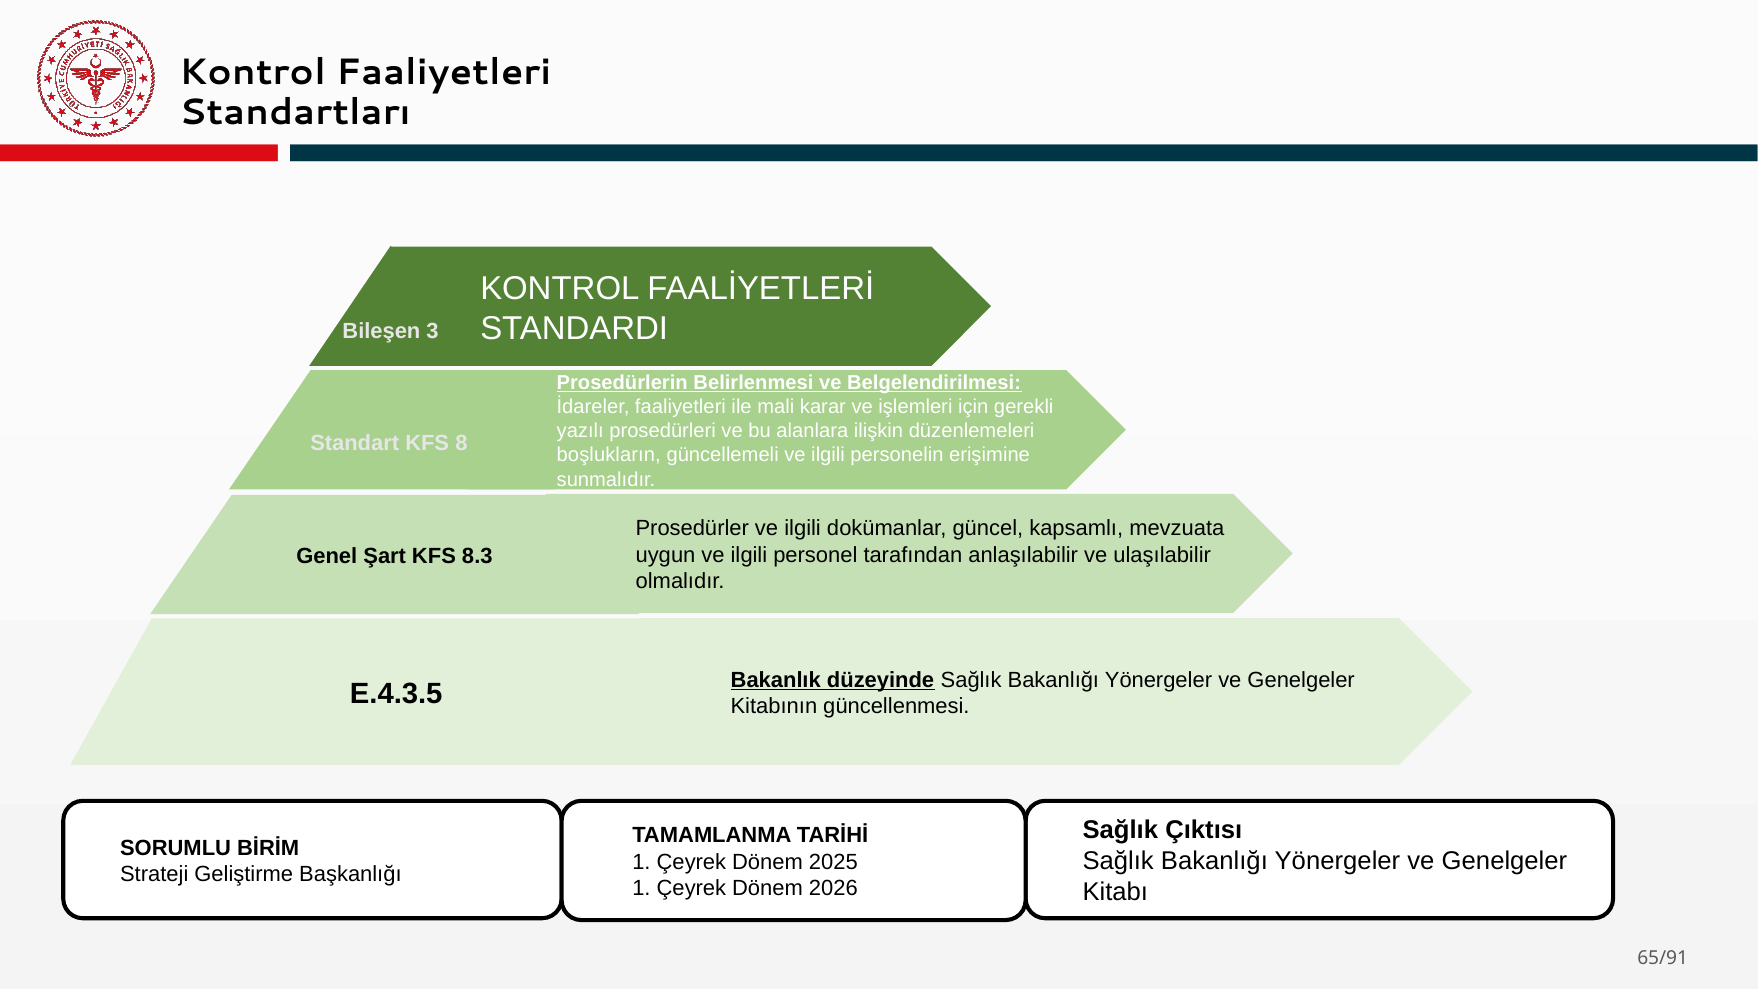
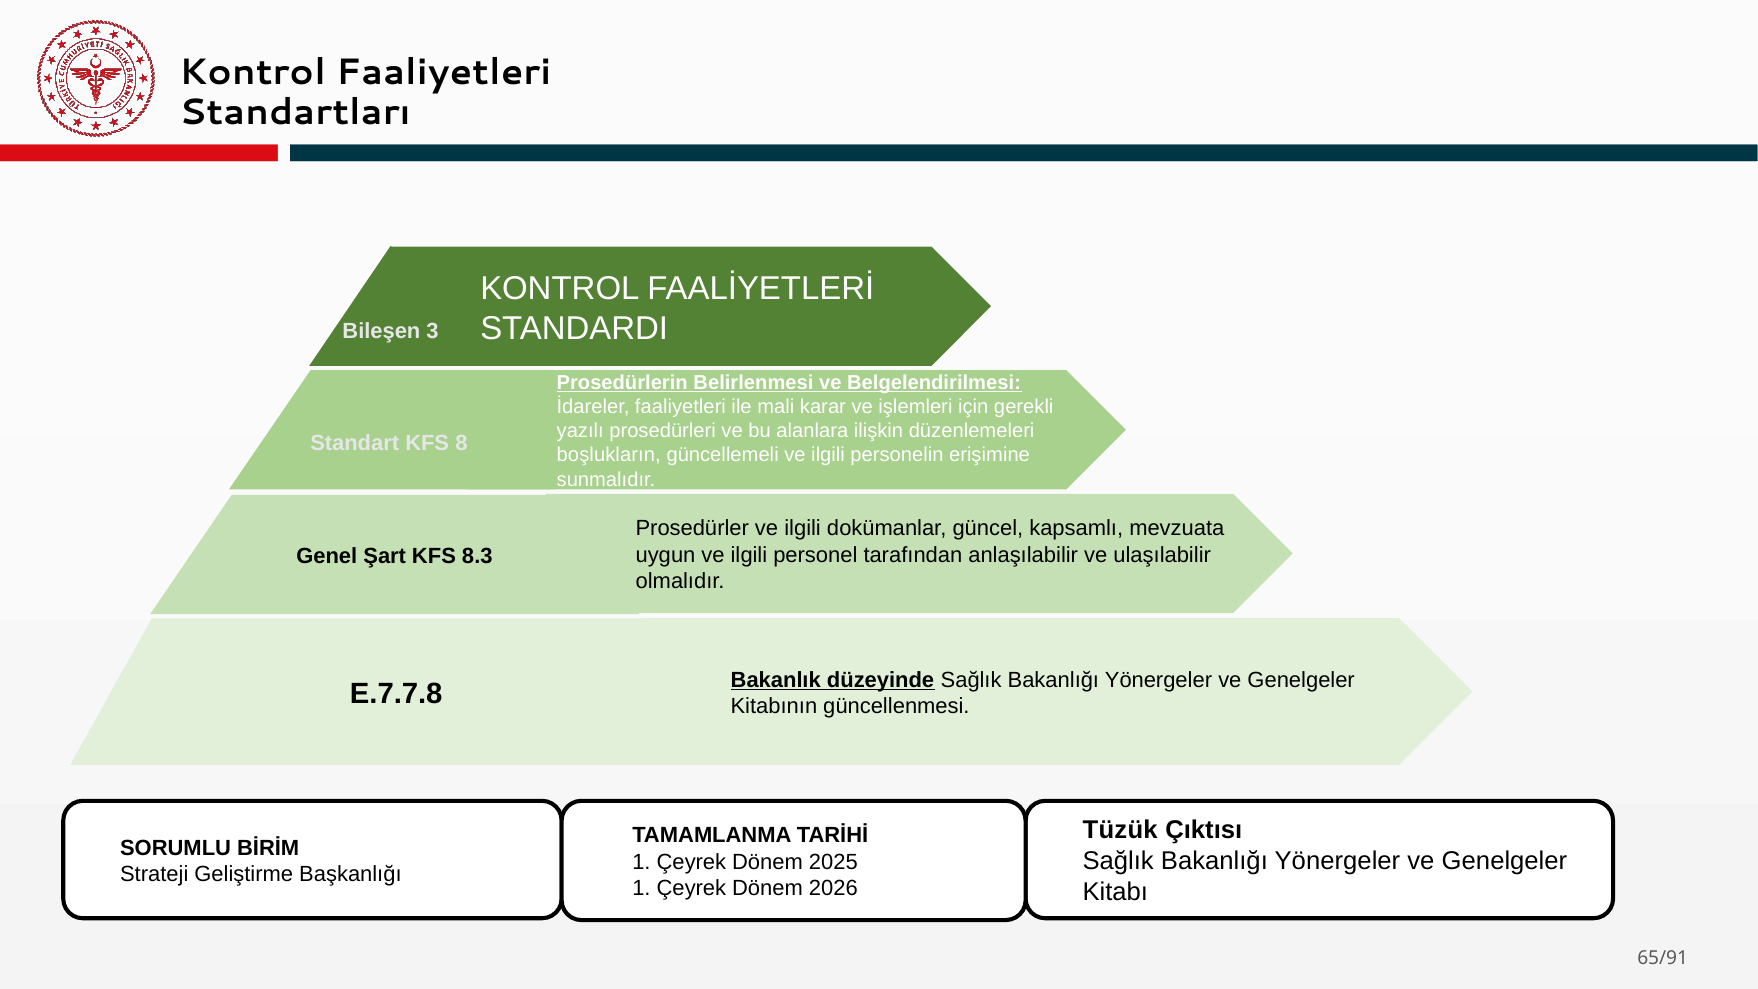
E.4.3.5: E.4.3.5 -> E.7.7.8
Sağlık at (1120, 830): Sağlık -> Tüzük
